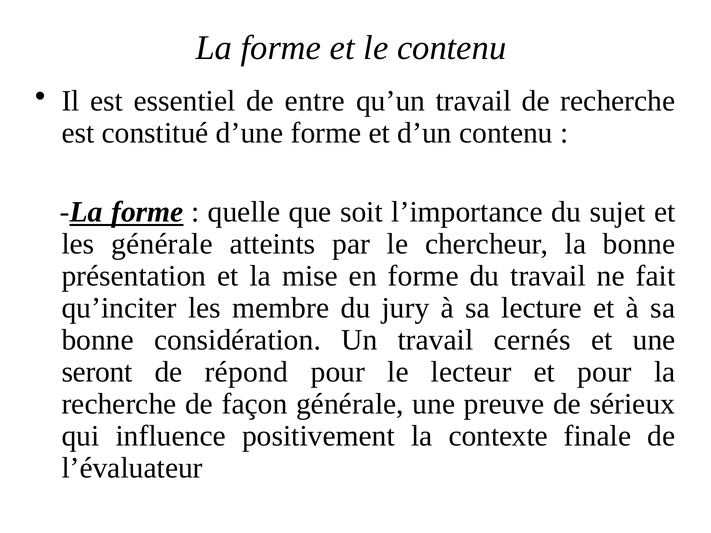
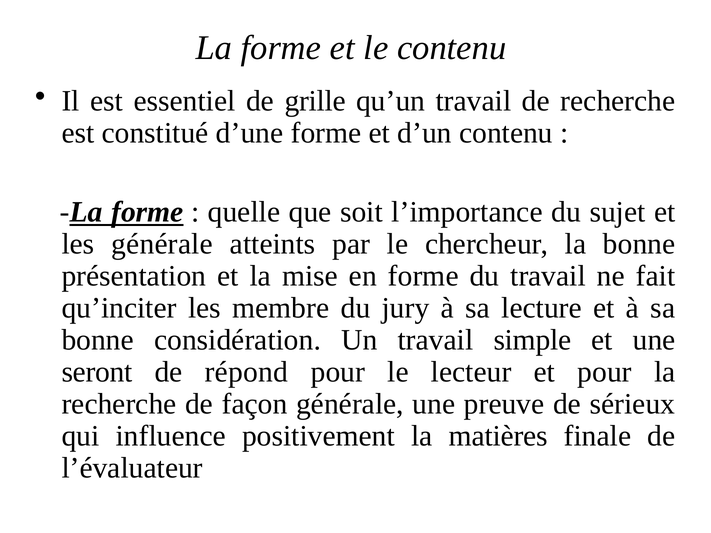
entre: entre -> grille
cernés: cernés -> simple
contexte: contexte -> matières
